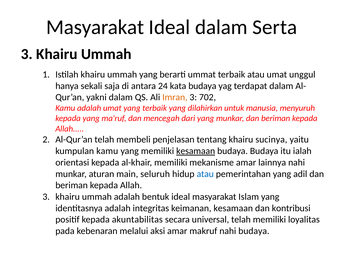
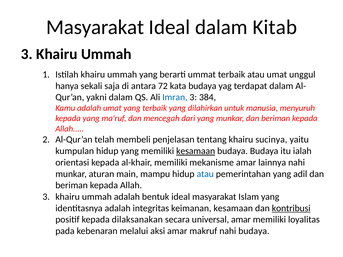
Serta: Serta -> Kitab
24: 24 -> 72
Imran colour: orange -> blue
702: 702 -> 384
kumpulan kamu: kamu -> hidup
seluruh: seluruh -> mampu
kontribusi underline: none -> present
akuntabilitas: akuntabilitas -> dilaksanakan
universal telah: telah -> amar
